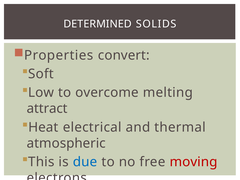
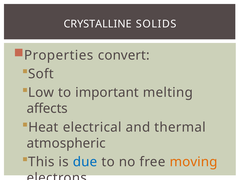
DETERMINED: DETERMINED -> CRYSTALLINE
overcome: overcome -> important
attract: attract -> affects
moving colour: red -> orange
